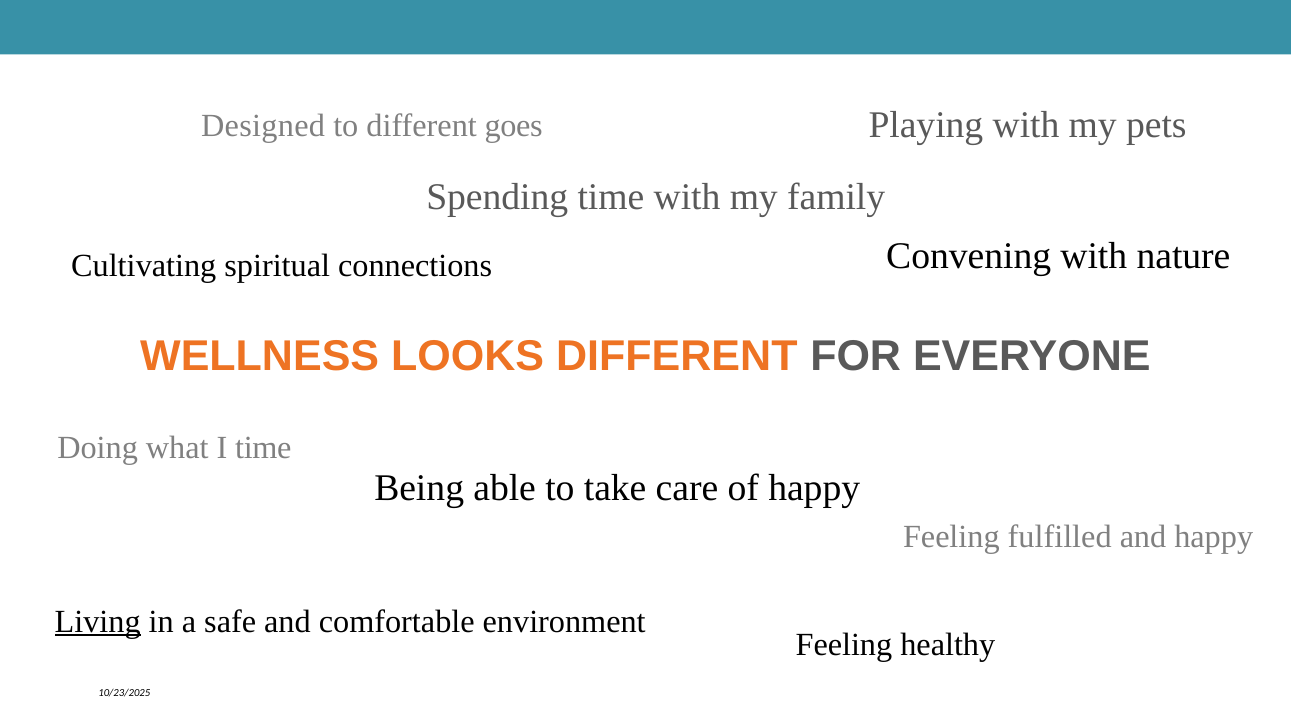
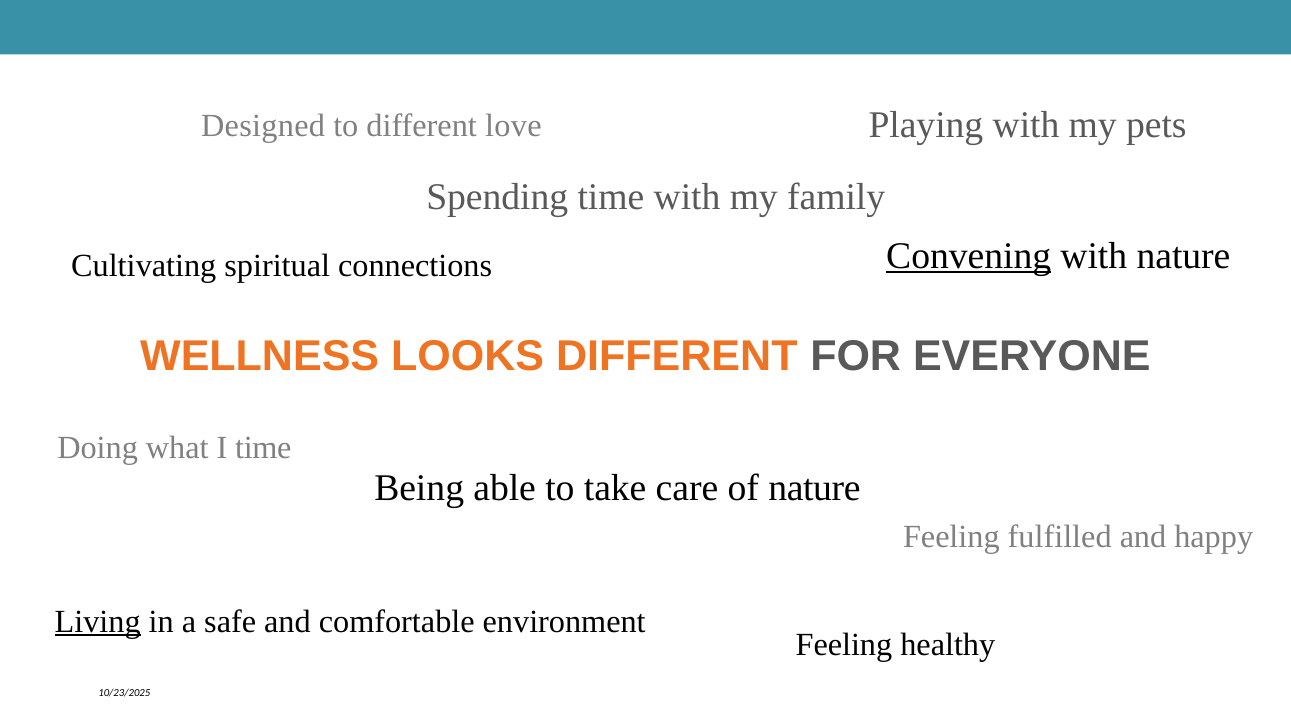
goes: goes -> love
Convening underline: none -> present
of happy: happy -> nature
